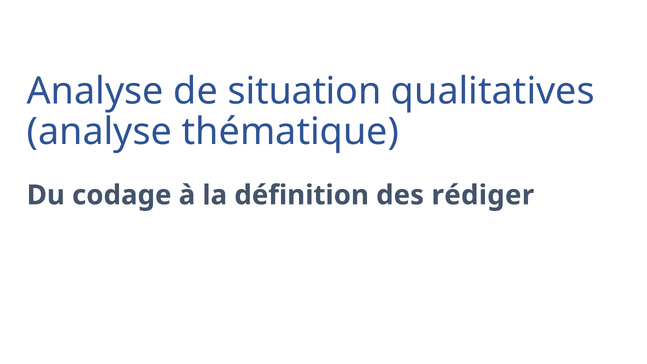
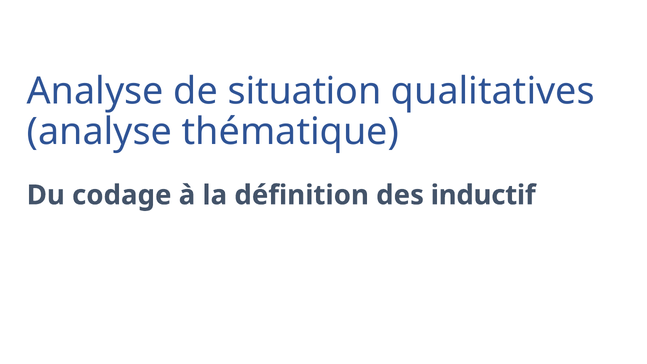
rédiger: rédiger -> inductif
